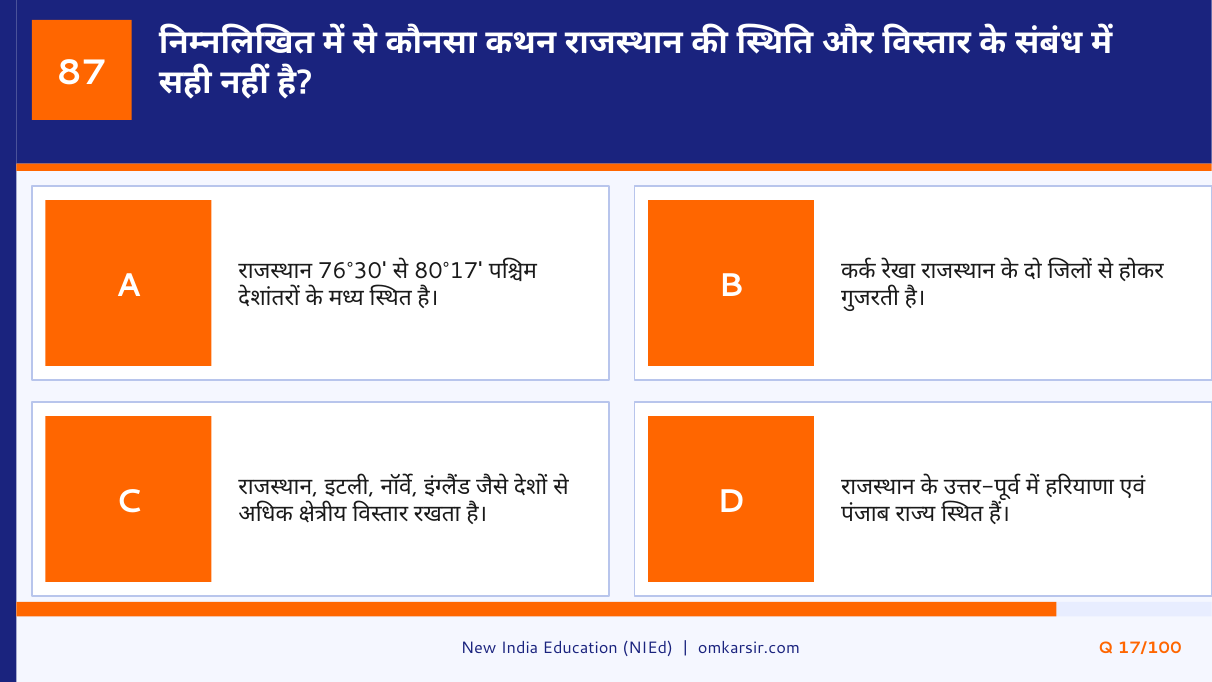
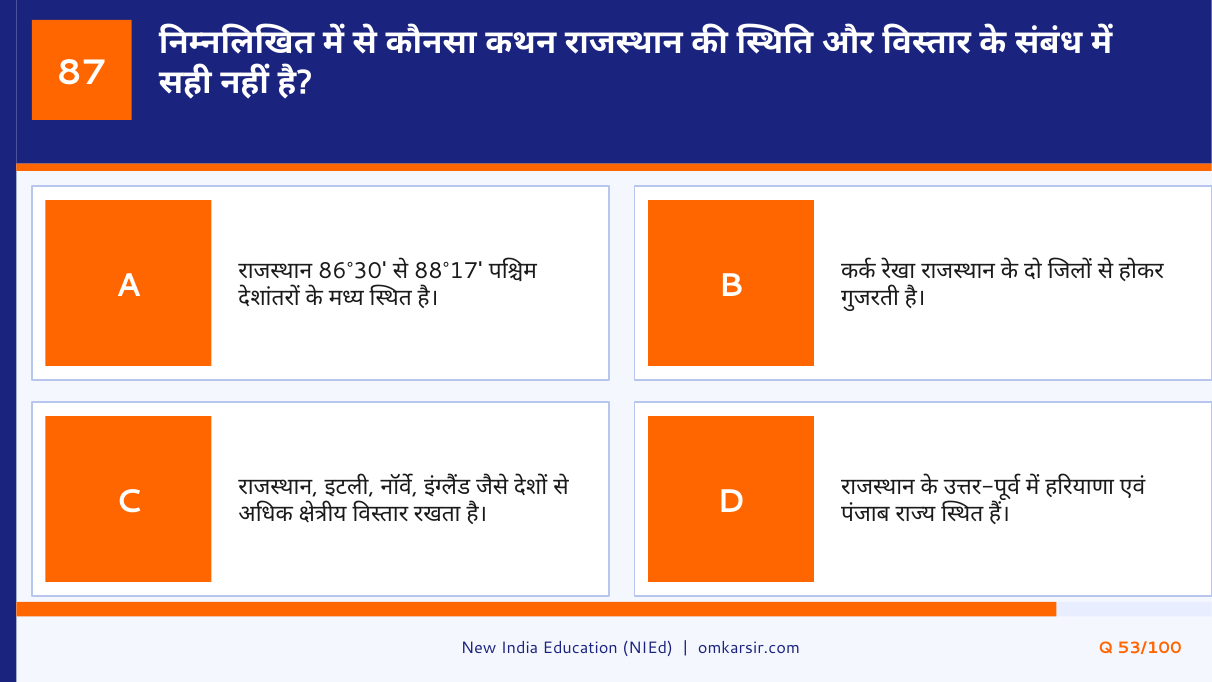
76°30: 76°30 -> 86°30
80°17: 80°17 -> 88°17
17/100: 17/100 -> 53/100
